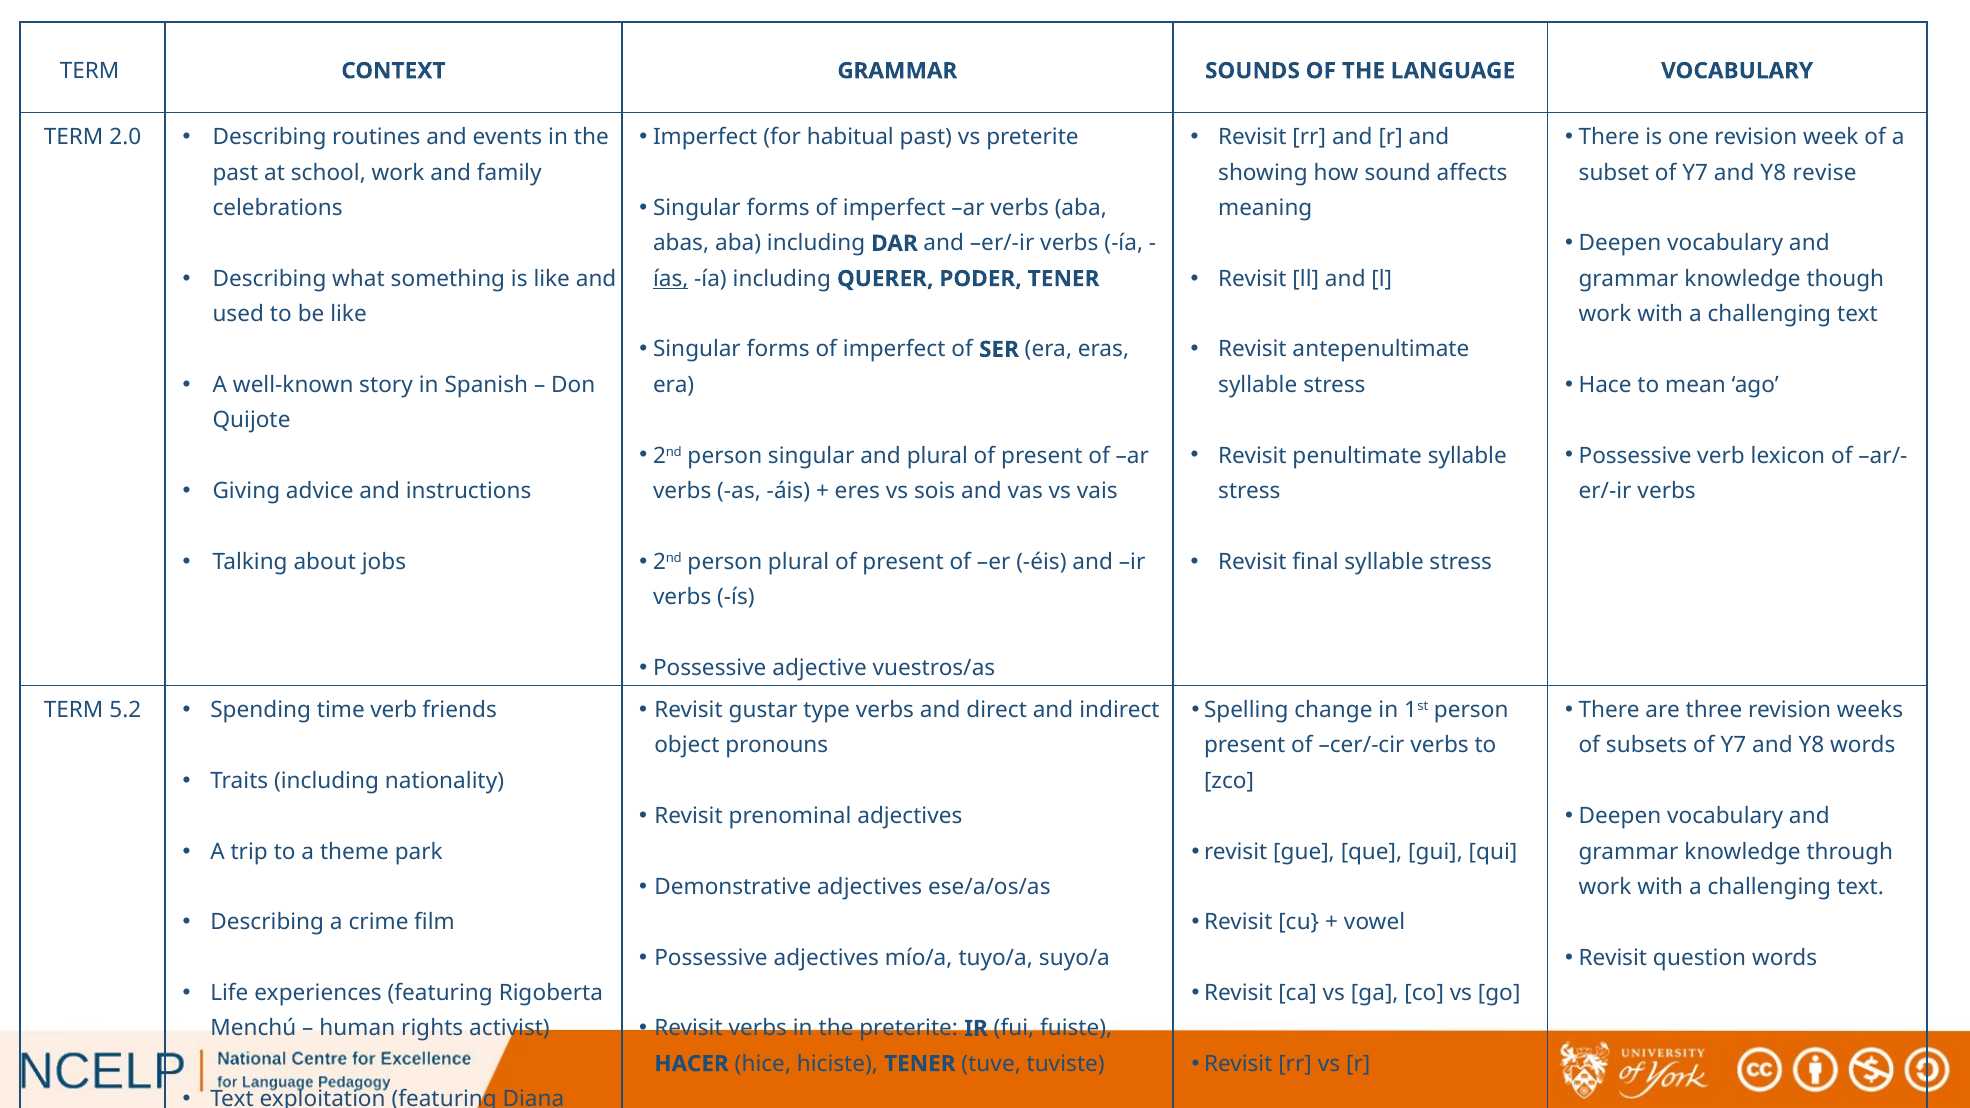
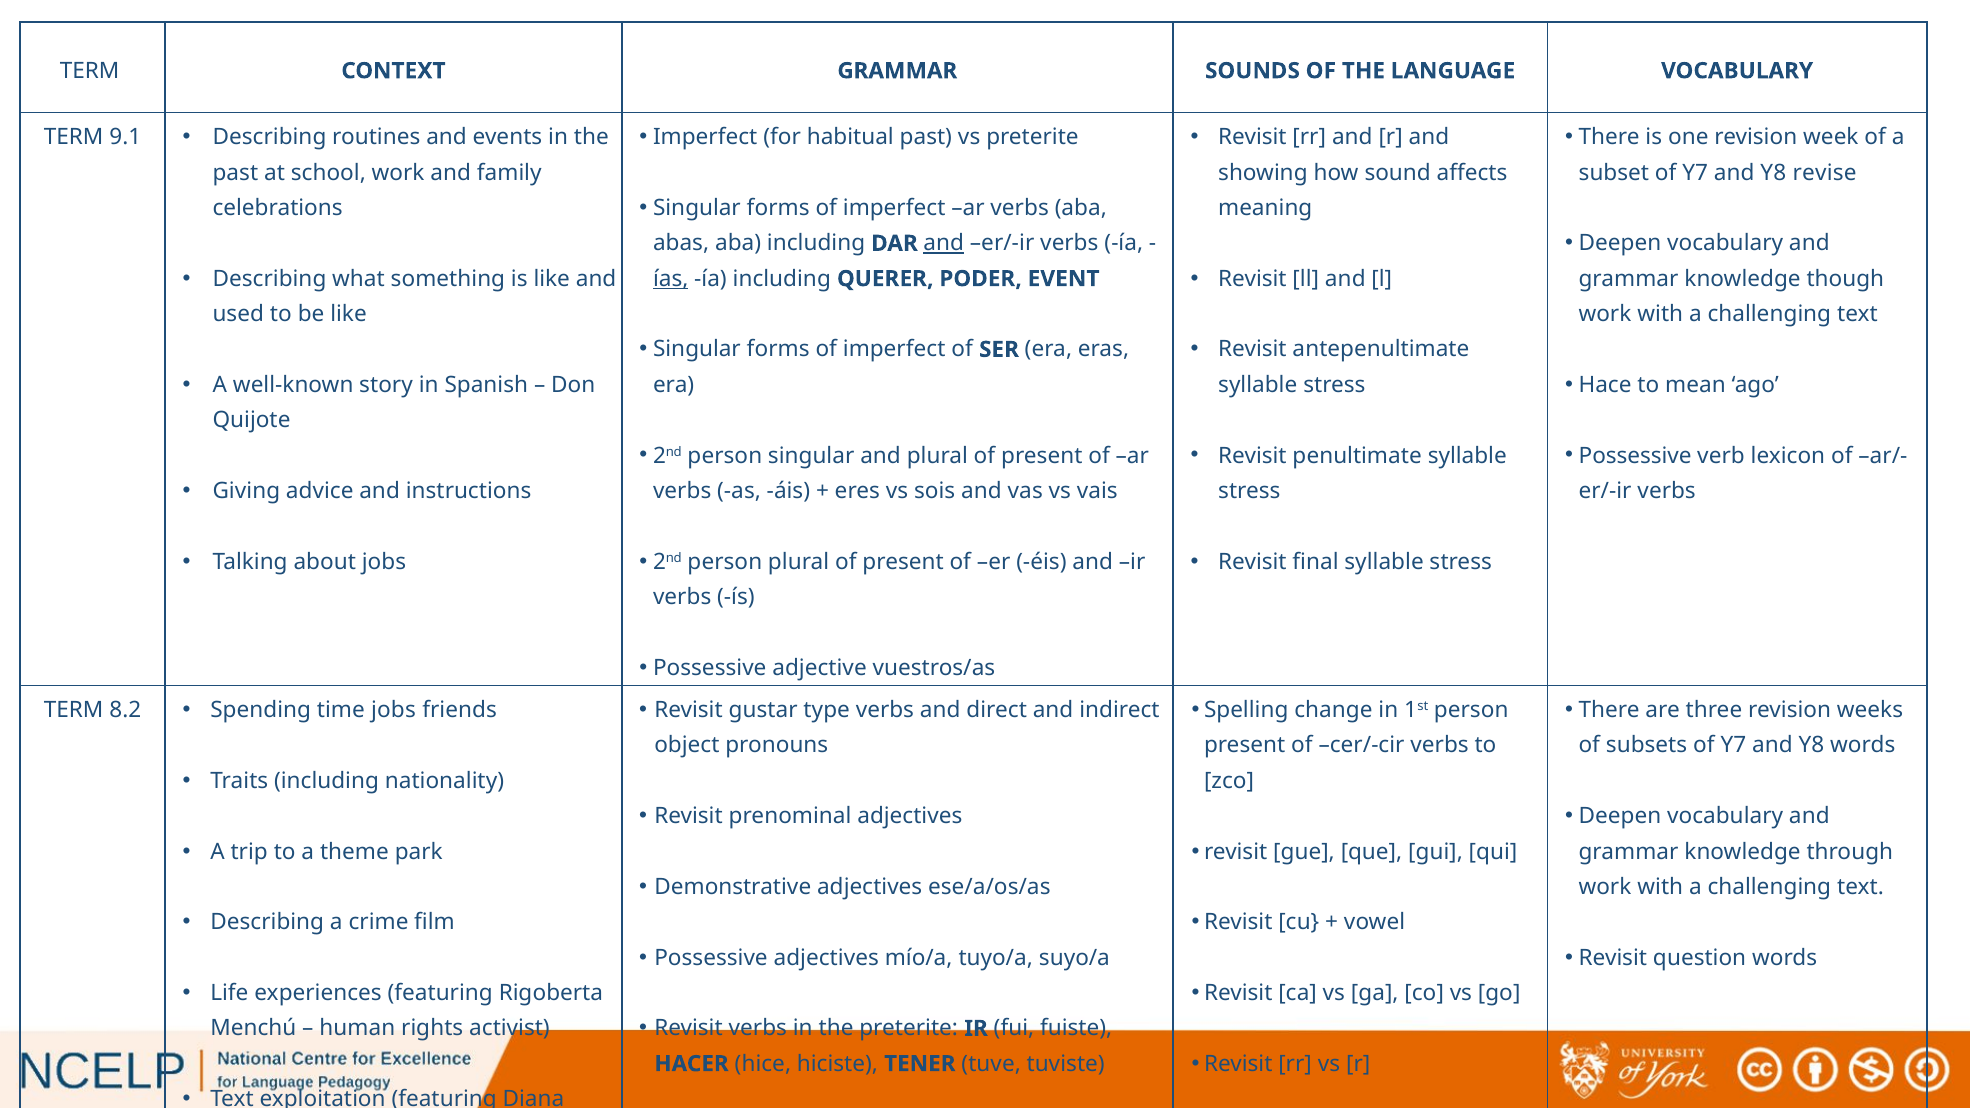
2.0: 2.0 -> 9.1
and at (944, 243) underline: none -> present
PODER TENER: TENER -> EVENT
5.2: 5.2 -> 8.2
time verb: verb -> jobs
